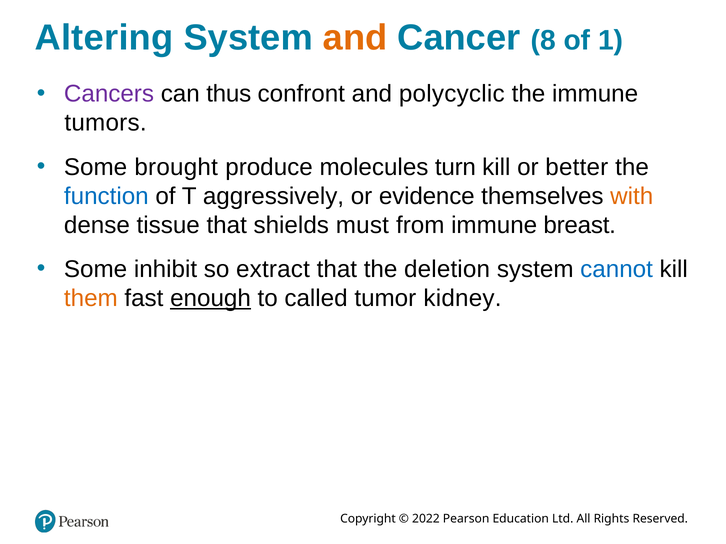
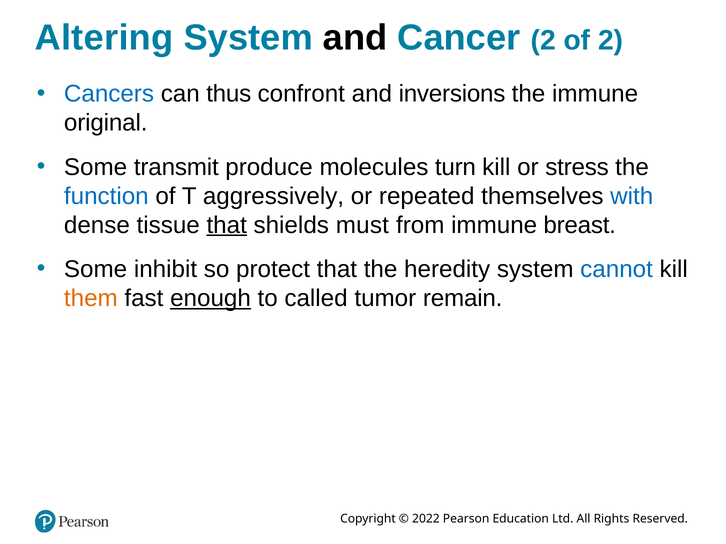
and at (355, 38) colour: orange -> black
Cancer 8: 8 -> 2
of 1: 1 -> 2
Cancers colour: purple -> blue
polycyclic: polycyclic -> inversions
tumors: tumors -> original
brought: brought -> transmit
better: better -> stress
evidence: evidence -> repeated
with colour: orange -> blue
that at (227, 225) underline: none -> present
extract: extract -> protect
deletion: deletion -> heredity
kidney: kidney -> remain
